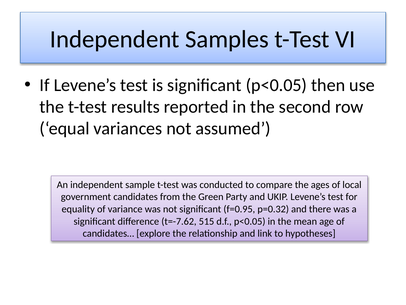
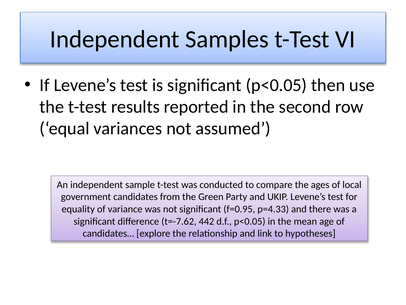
p=0.32: p=0.32 -> p=4.33
515: 515 -> 442
